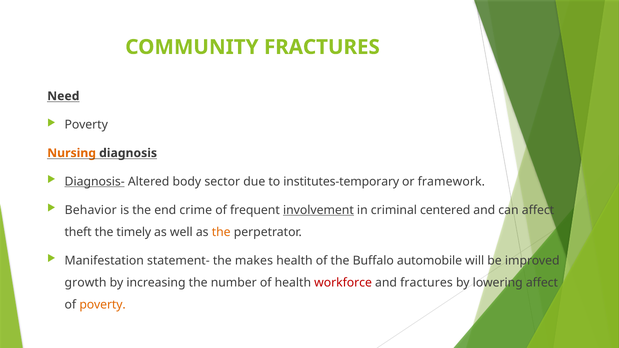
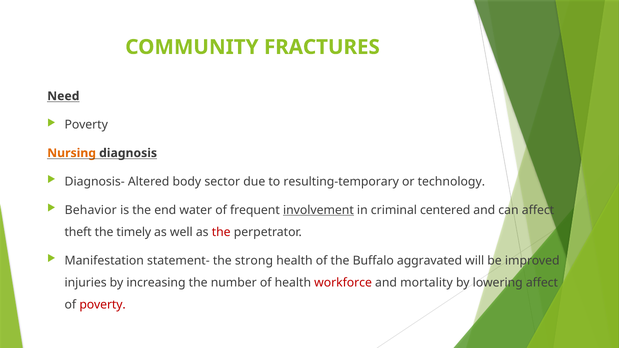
Diagnosis- underline: present -> none
institutes-temporary: institutes-temporary -> resulting-temporary
framework: framework -> technology
crime: crime -> water
the at (221, 232) colour: orange -> red
makes: makes -> strong
automobile: automobile -> aggravated
growth: growth -> injuries
and fractures: fractures -> mortality
poverty at (103, 305) colour: orange -> red
